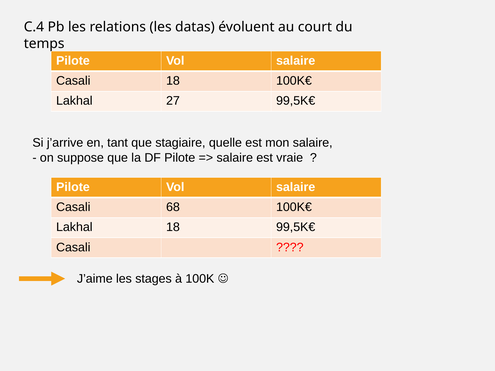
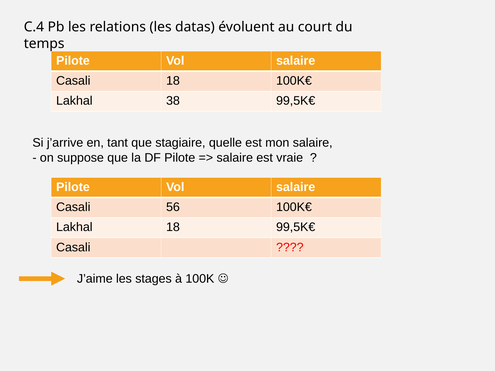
27: 27 -> 38
68: 68 -> 56
